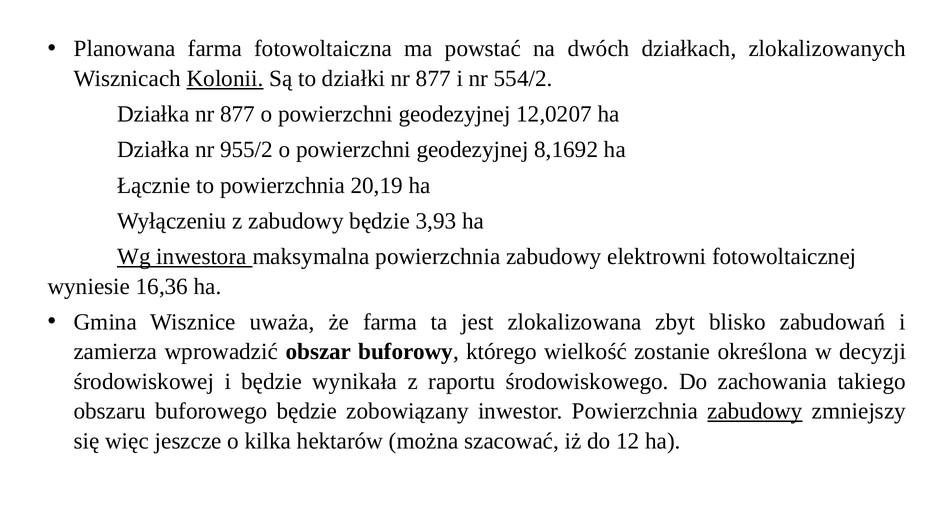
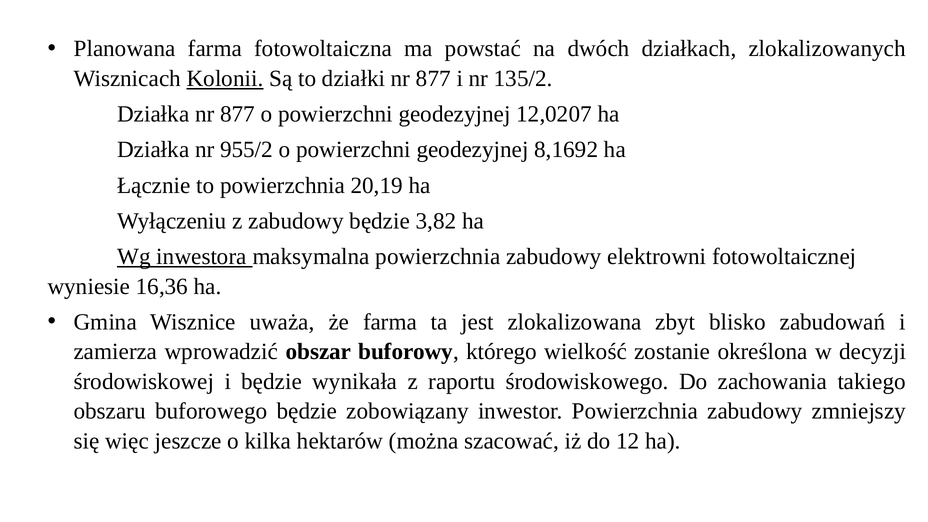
554/2: 554/2 -> 135/2
3,93: 3,93 -> 3,82
zabudowy at (755, 411) underline: present -> none
